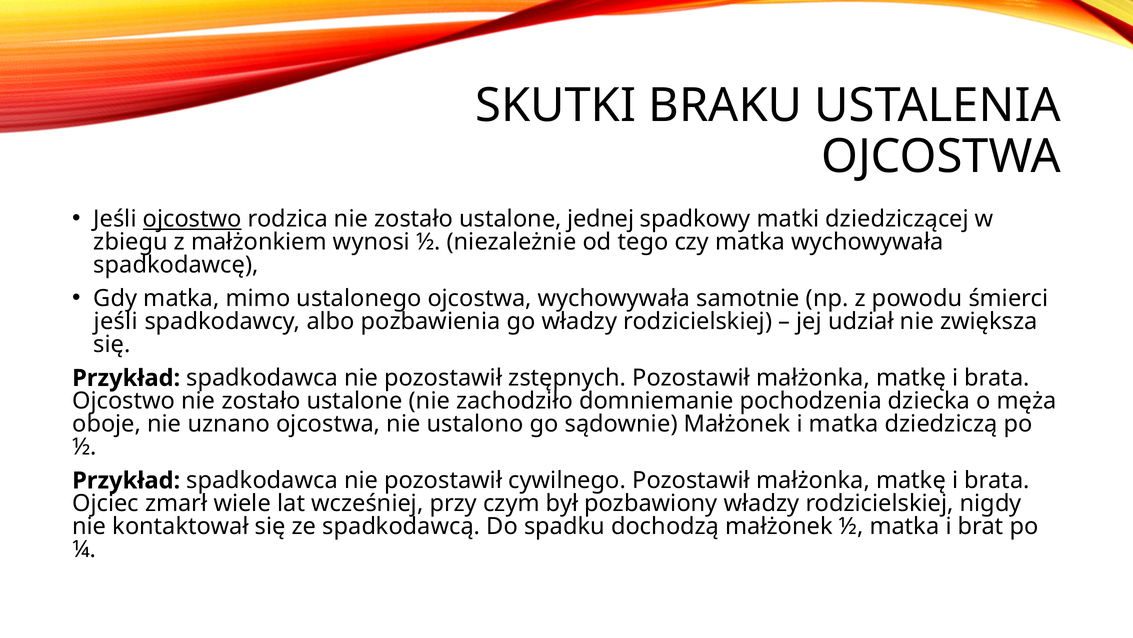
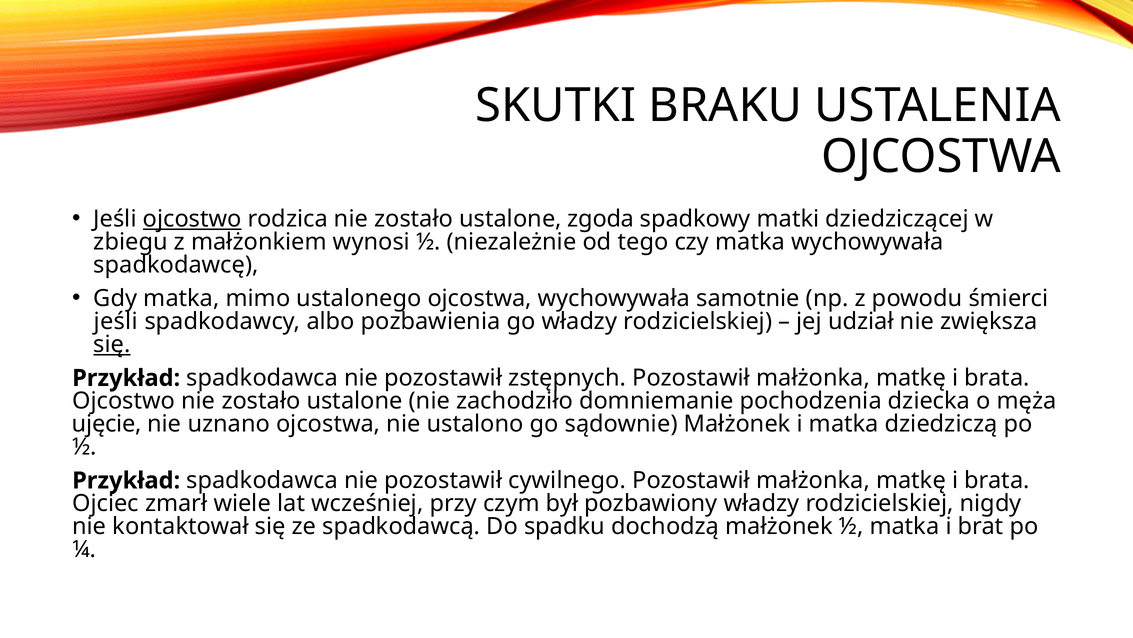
jednej: jednej -> zgoda
się at (112, 344) underline: none -> present
oboje: oboje -> ujęcie
